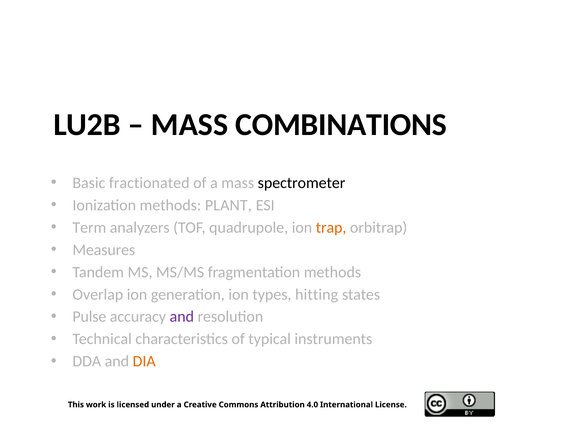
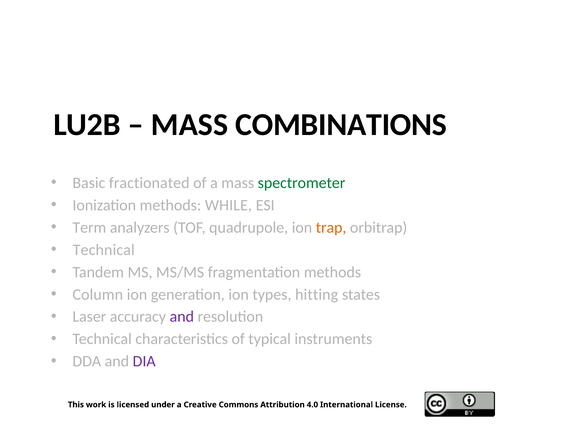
spectrometer colour: black -> green
PLANT: PLANT -> WHILE
Measures at (104, 250): Measures -> Technical
Overlap: Overlap -> Column
Pulse: Pulse -> Laser
DIA colour: orange -> purple
